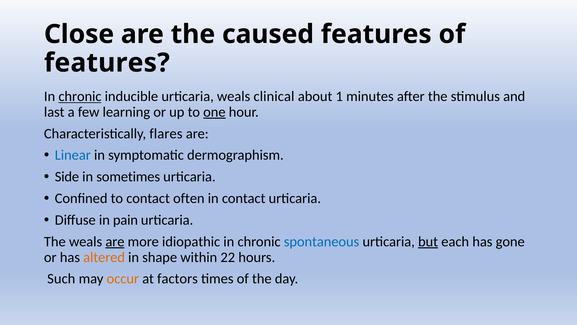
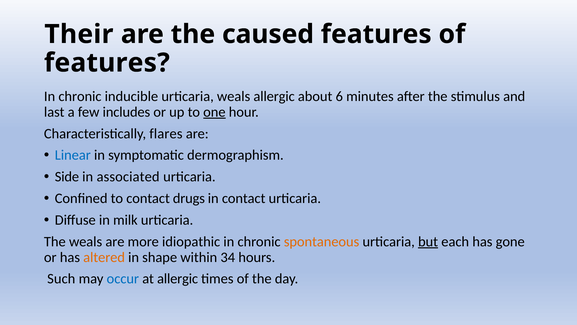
Close: Close -> Their
chronic at (80, 96) underline: present -> none
weals clinical: clinical -> allergic
1: 1 -> 6
learning: learning -> includes
sometimes: sometimes -> associated
often: often -> drugs
pain: pain -> milk
are at (115, 241) underline: present -> none
spontaneous colour: blue -> orange
22: 22 -> 34
occur colour: orange -> blue
at factors: factors -> allergic
